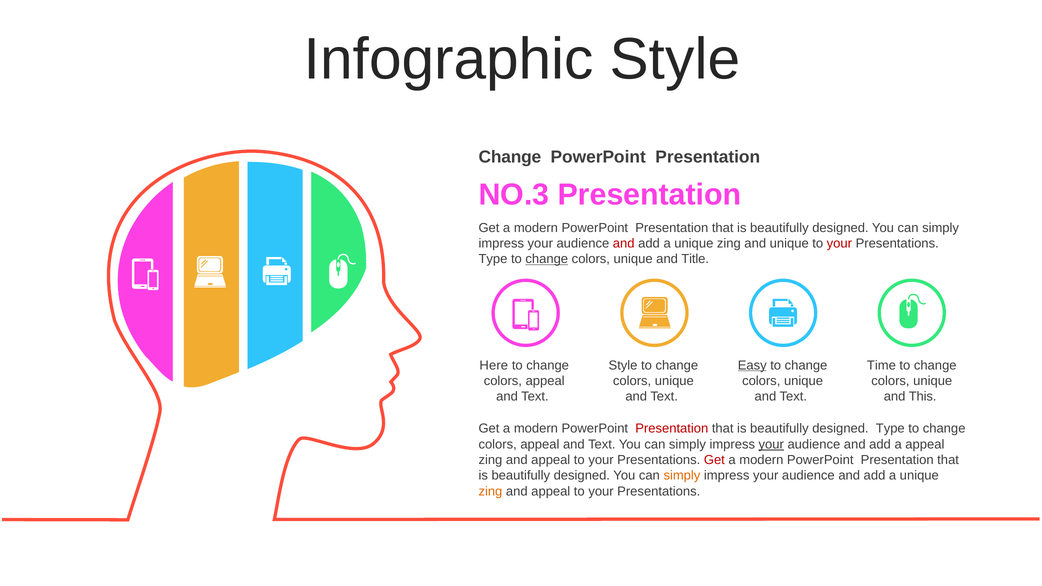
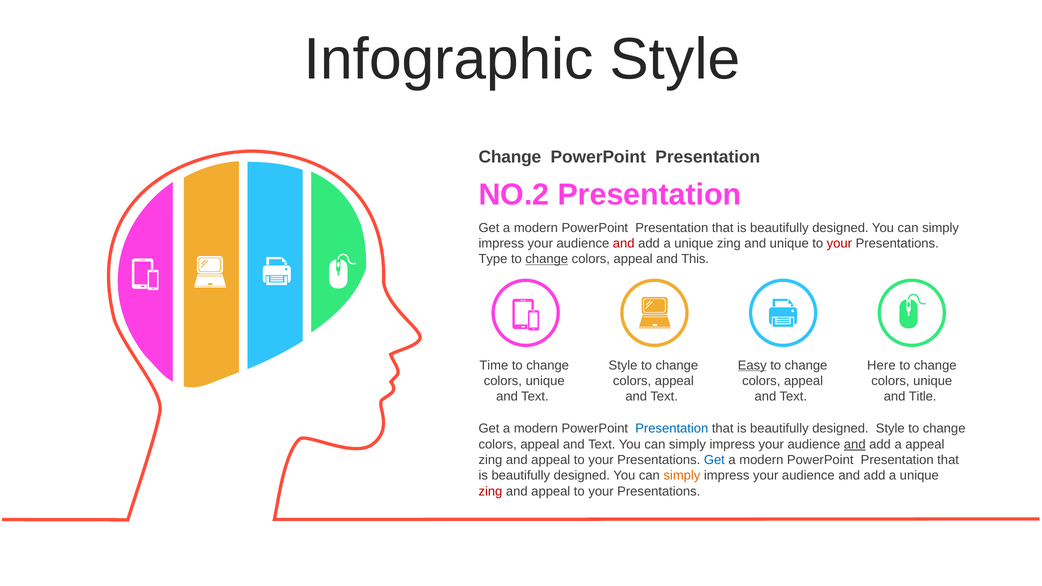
NO.3: NO.3 -> NO.2
unique at (633, 259): unique -> appeal
Title: Title -> This
Here: Here -> Time
Time: Time -> Here
appeal at (545, 381): appeal -> unique
unique at (674, 381): unique -> appeal
unique at (804, 381): unique -> appeal
This: This -> Title
Presentation at (672, 429) colour: red -> blue
designed Type: Type -> Style
your at (771, 444) underline: present -> none
and at (855, 444) underline: none -> present
Get at (714, 460) colour: red -> blue
zing at (490, 491) colour: orange -> red
